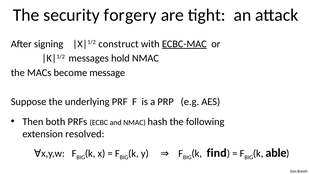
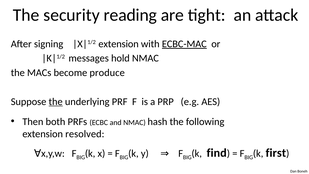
forgery: forgery -> reading
construct at (118, 44): construct -> extension
message: message -> produce
the at (56, 102) underline: none -> present
able: able -> first
